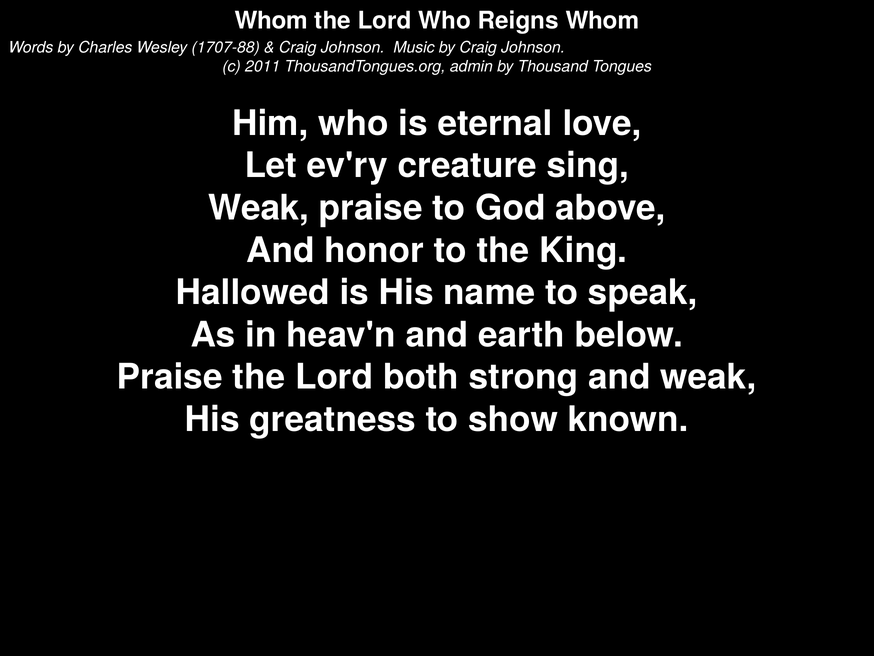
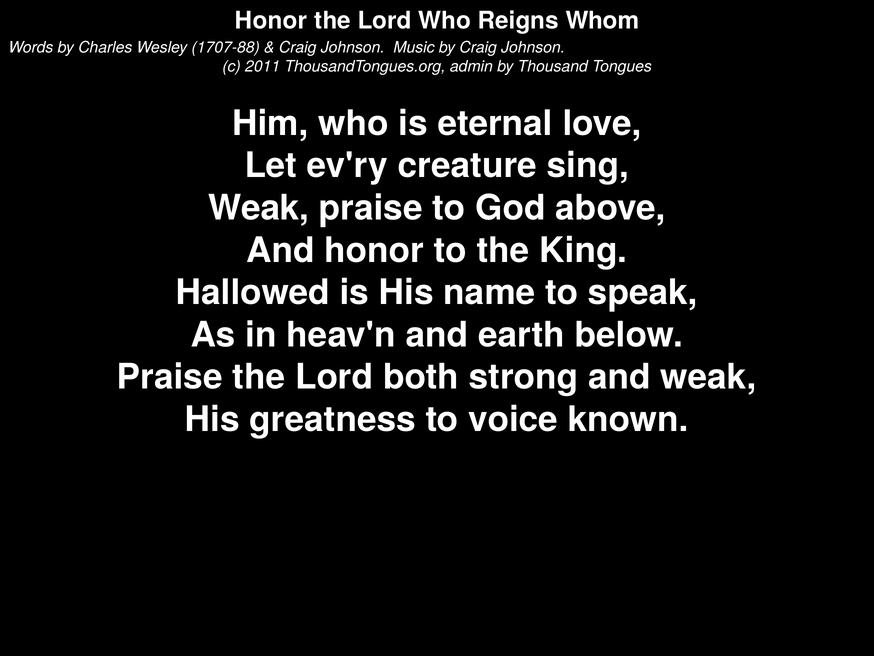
Whom at (271, 21): Whom -> Honor
show: show -> voice
